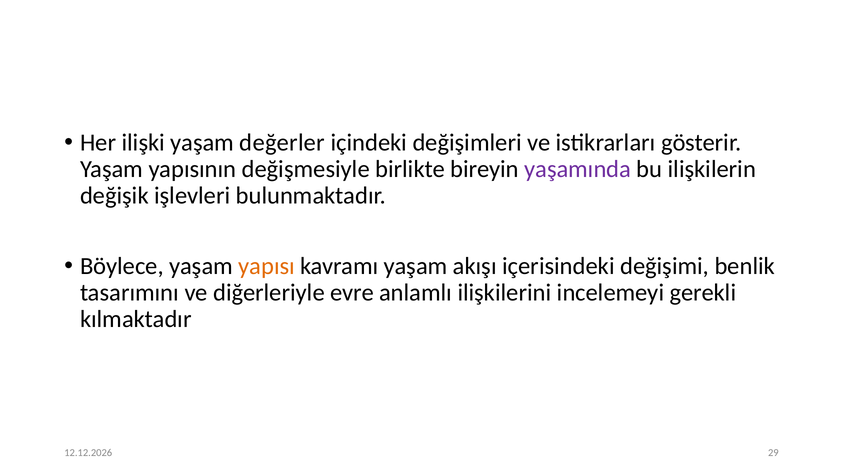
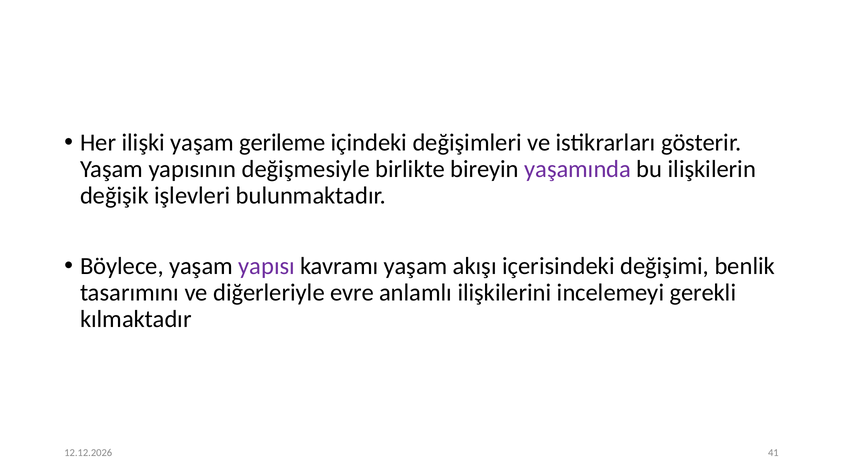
değerler: değerler -> gerileme
yapısı colour: orange -> purple
29: 29 -> 41
